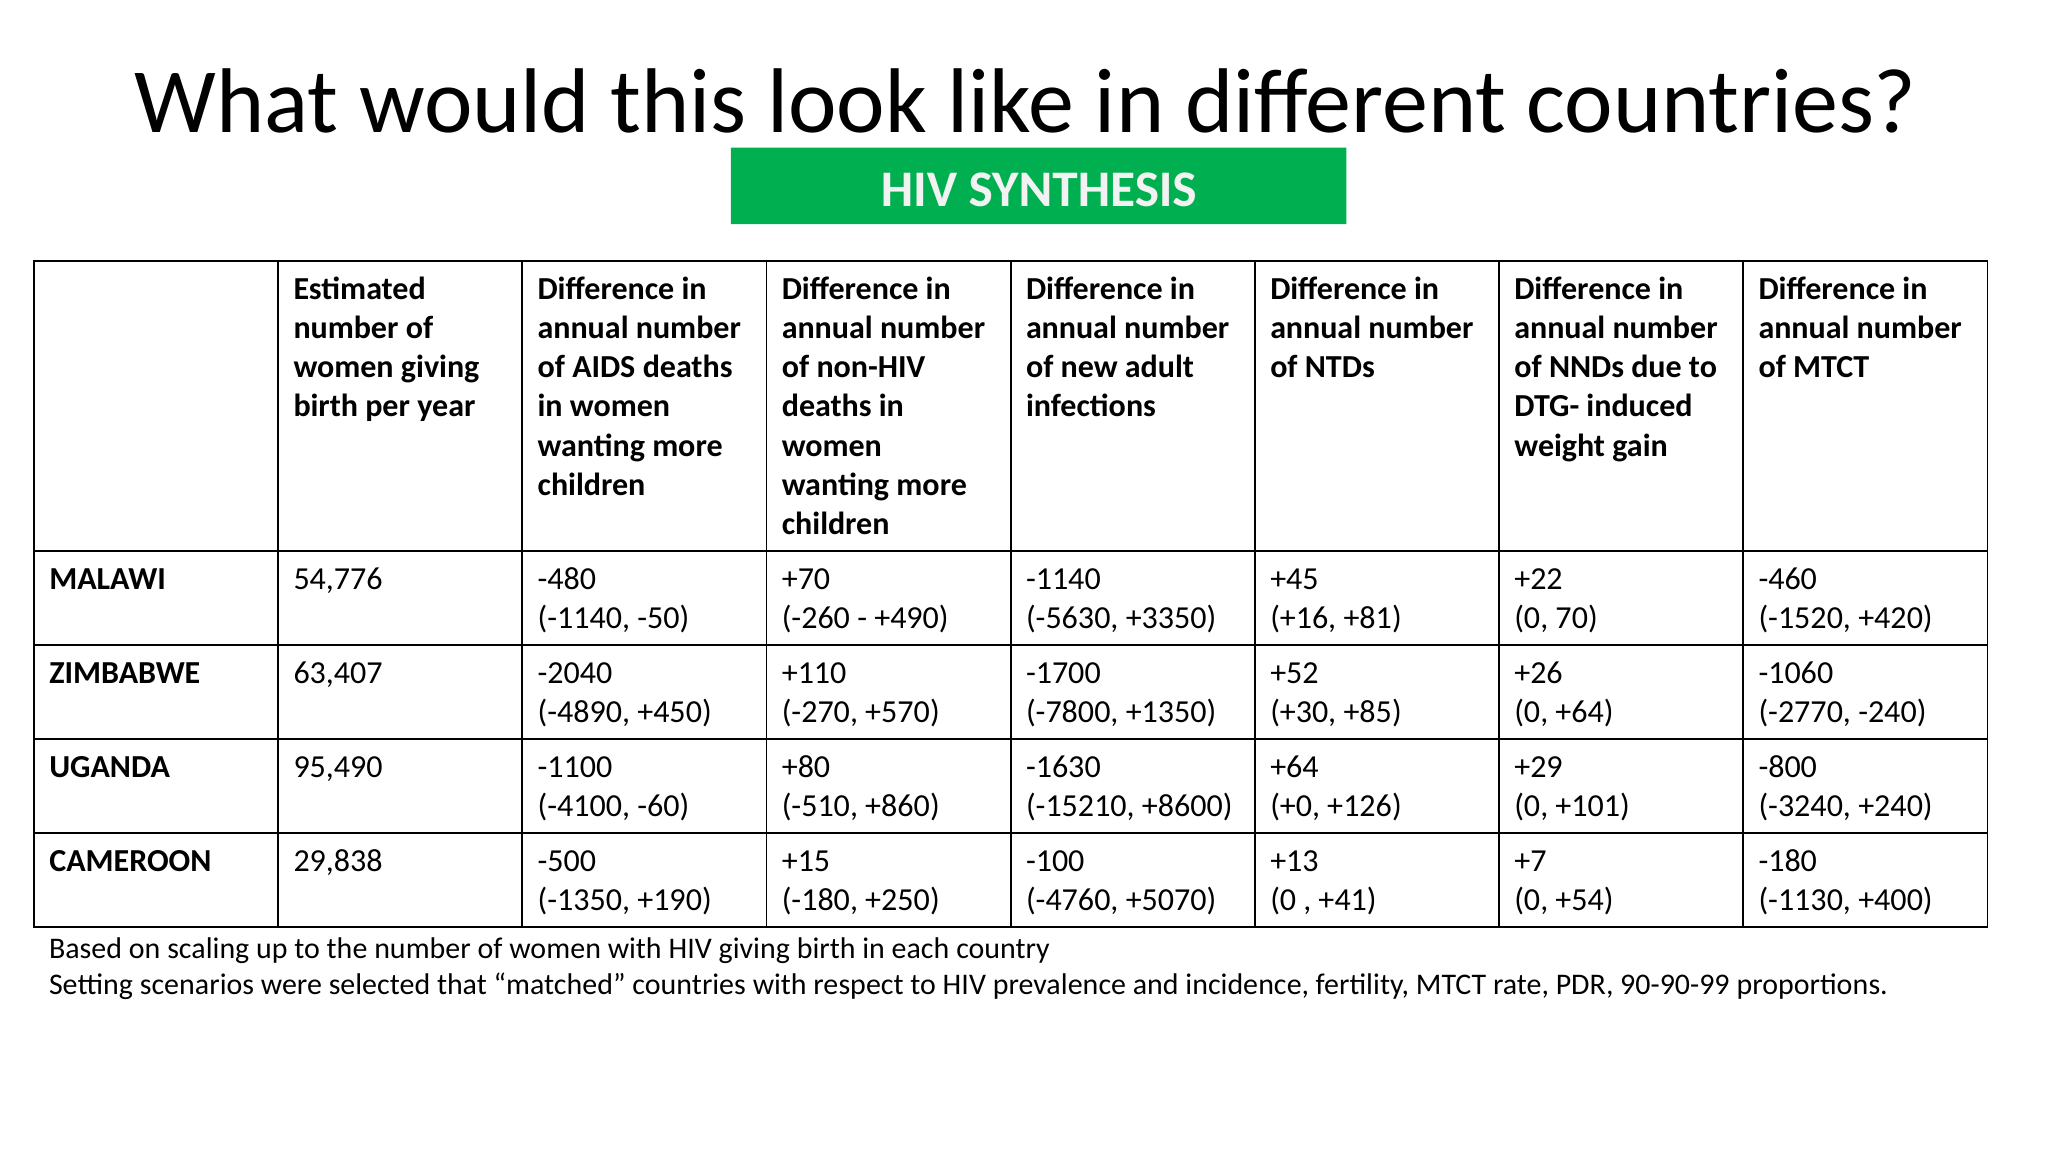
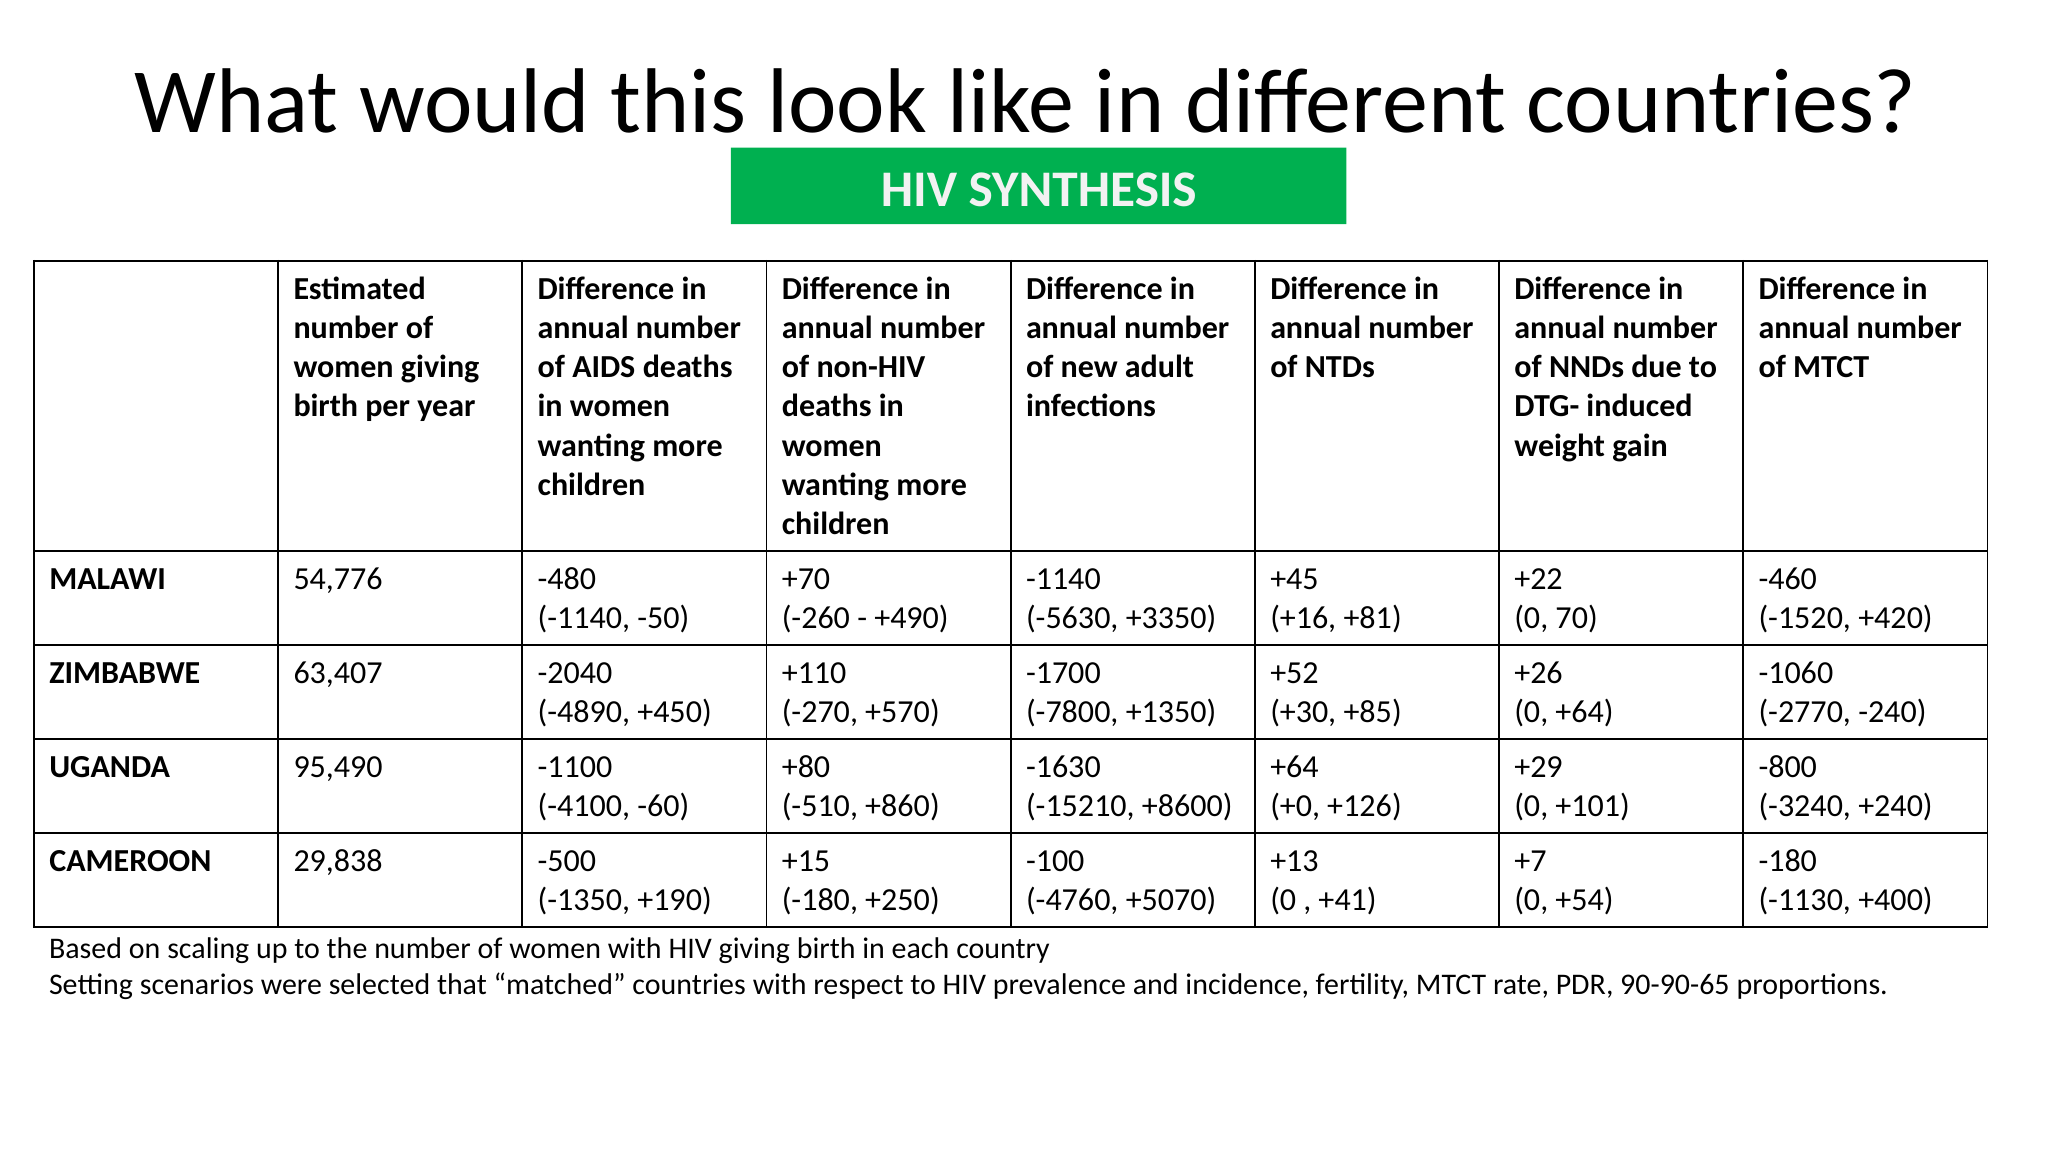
90-90-99: 90-90-99 -> 90-90-65
